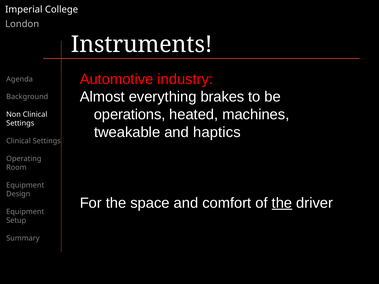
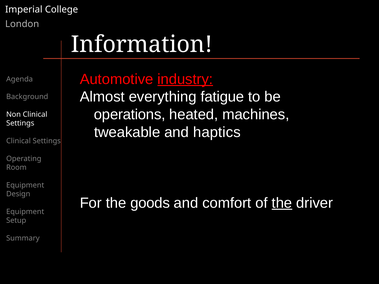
Instruments: Instruments -> Information
industry underline: none -> present
brakes: brakes -> fatigue
space: space -> goods
